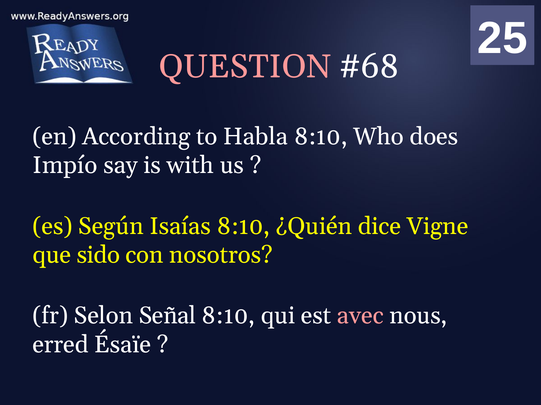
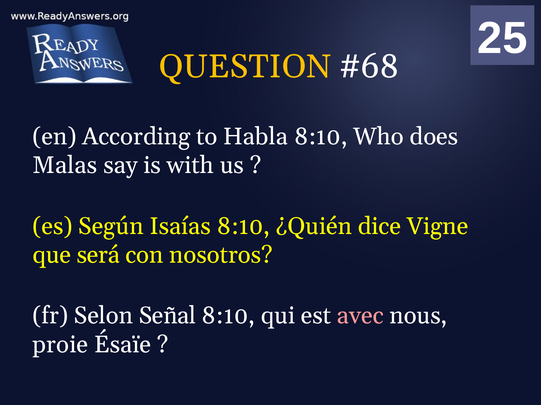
QUESTION colour: pink -> yellow
Impío: Impío -> Malas
sido: sido -> será
erred: erred -> proie
